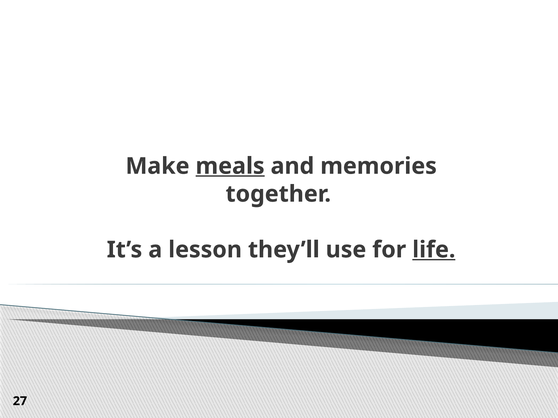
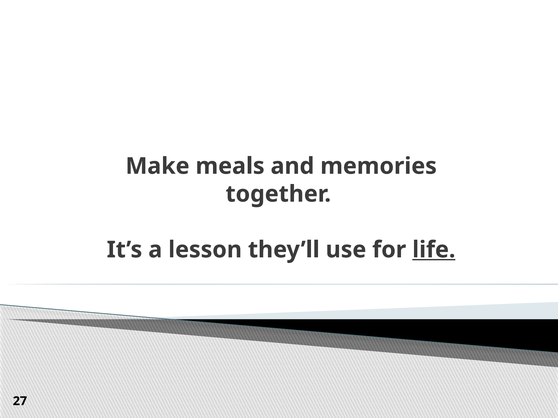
meals underline: present -> none
